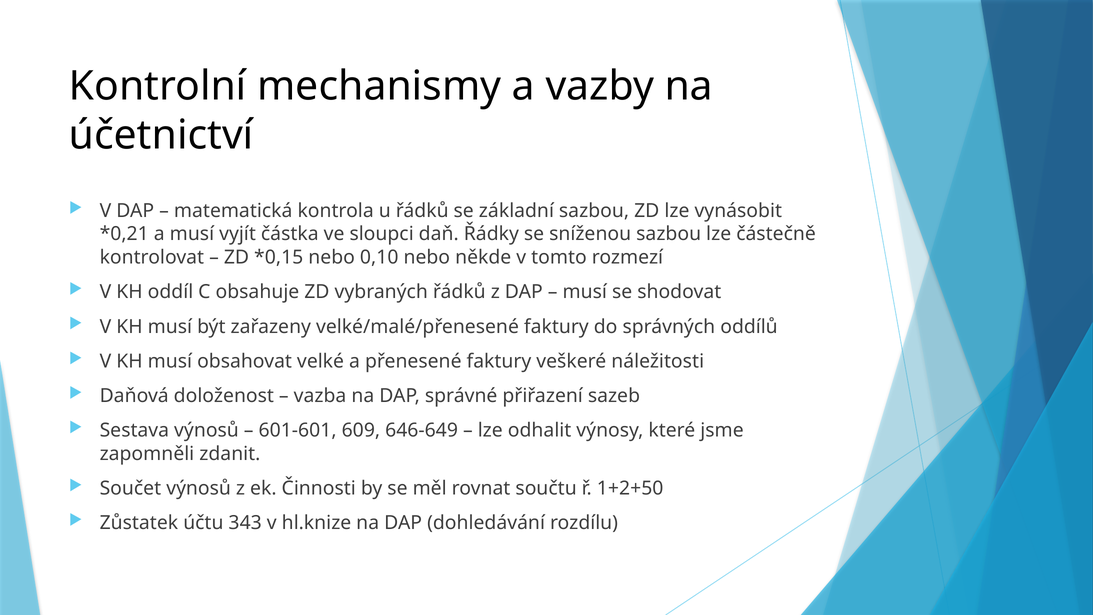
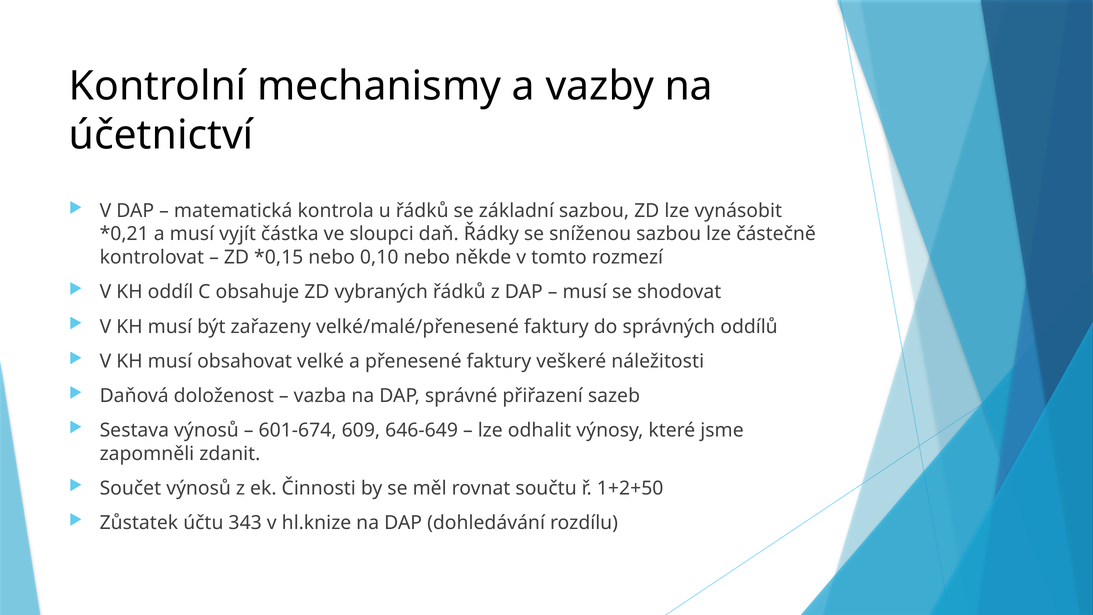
601-601: 601-601 -> 601-674
